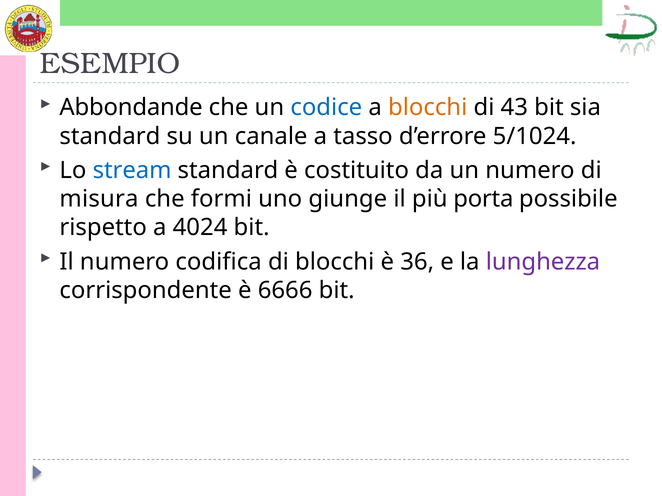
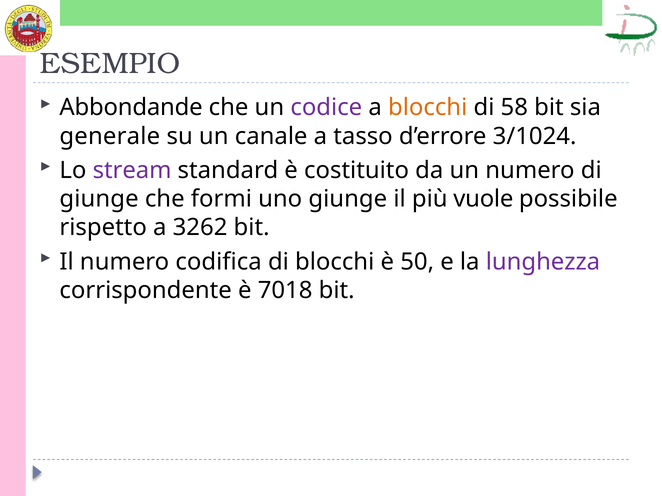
codice colour: blue -> purple
43: 43 -> 58
standard at (110, 136): standard -> generale
5/1024: 5/1024 -> 3/1024
stream colour: blue -> purple
misura at (99, 199): misura -> giunge
porta: porta -> vuole
4024: 4024 -> 3262
36: 36 -> 50
6666: 6666 -> 7018
